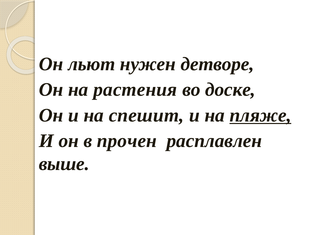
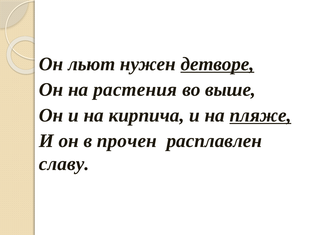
детворе underline: none -> present
доске: доске -> выше
спешит: спешит -> кирпича
выше: выше -> славу
